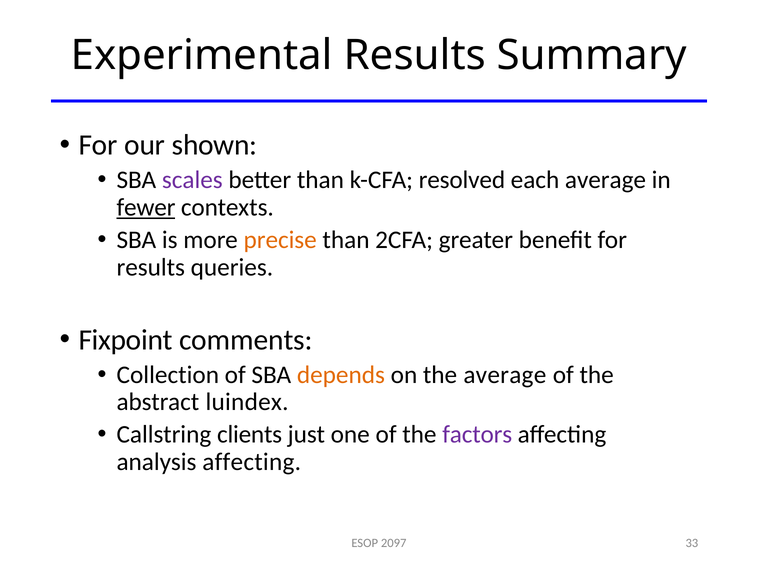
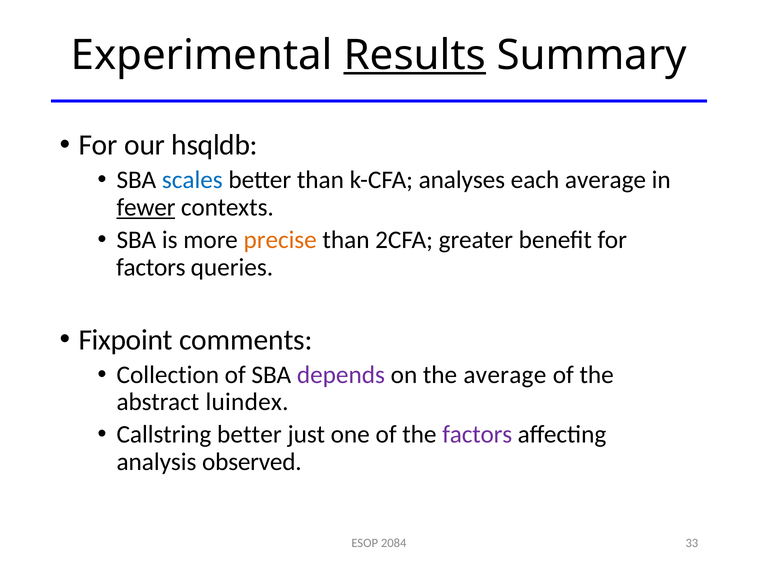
Results at (415, 55) underline: none -> present
shown: shown -> hsqldb
scales colour: purple -> blue
resolved: resolved -> analyses
results at (151, 267): results -> factors
depends colour: orange -> purple
Callstring clients: clients -> better
analysis affecting: affecting -> observed
2097: 2097 -> 2084
